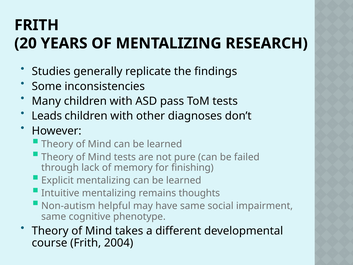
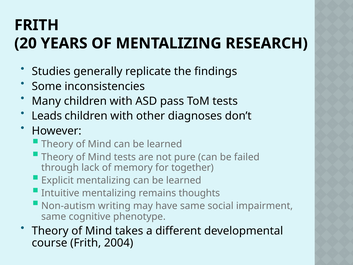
finishing: finishing -> together
helpful: helpful -> writing
